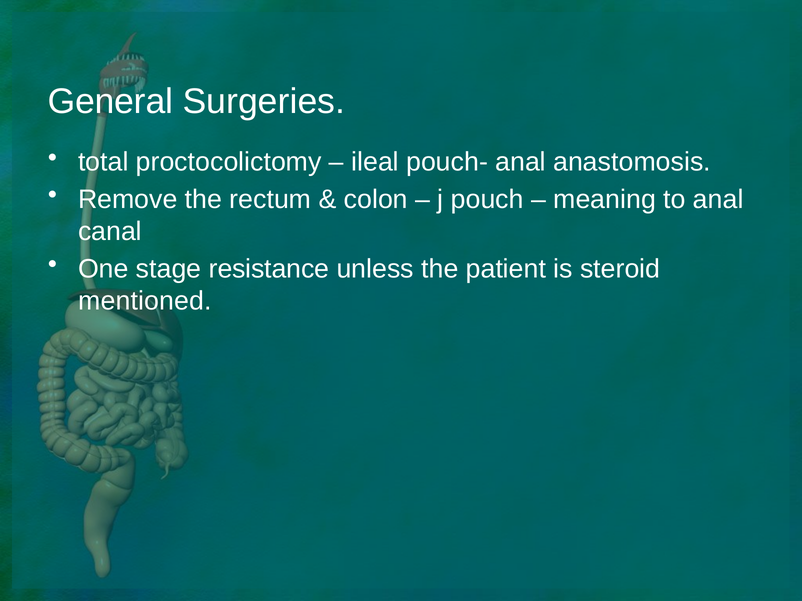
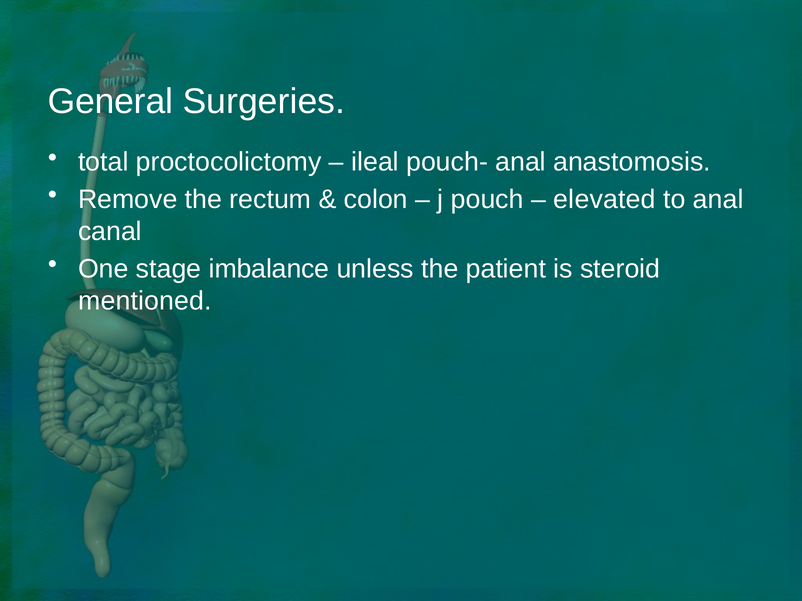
meaning: meaning -> elevated
resistance: resistance -> imbalance
